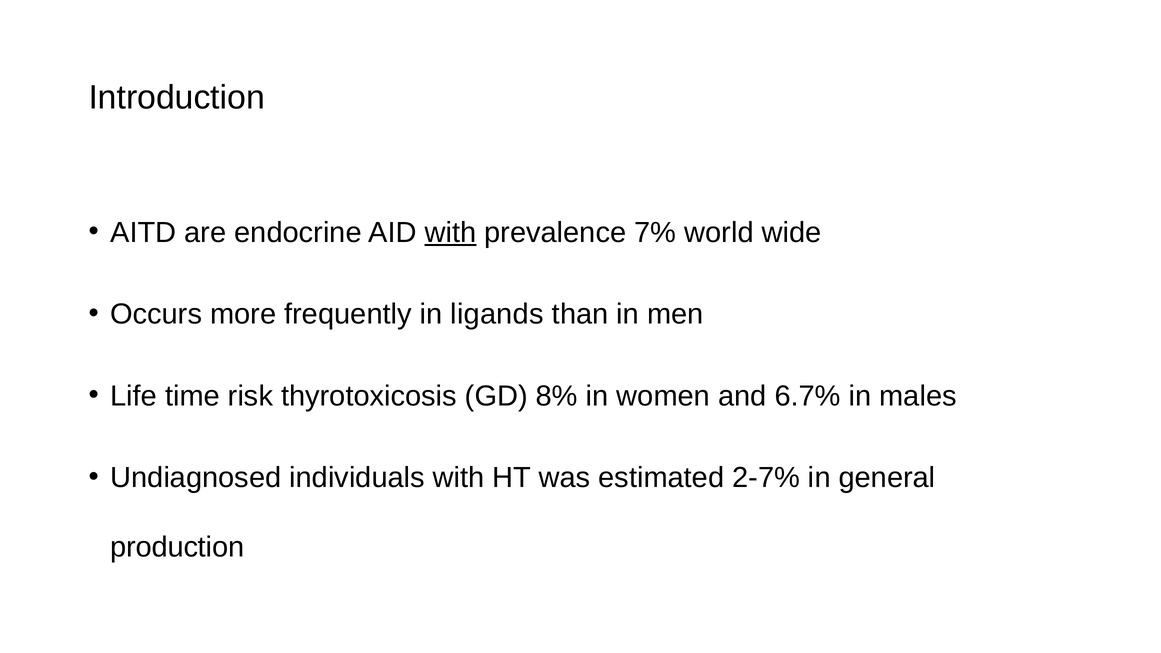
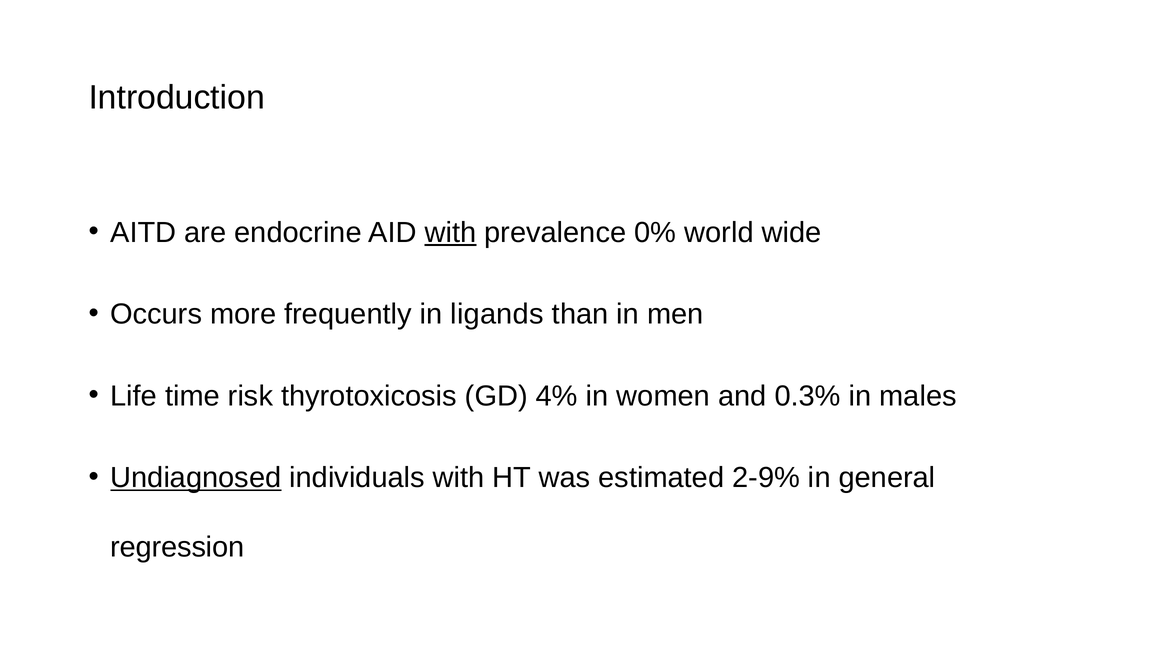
7%: 7% -> 0%
8%: 8% -> 4%
6.7%: 6.7% -> 0.3%
Undiagnosed underline: none -> present
2-7%: 2-7% -> 2-9%
production: production -> regression
